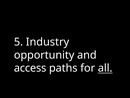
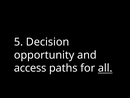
Industry: Industry -> Decision
